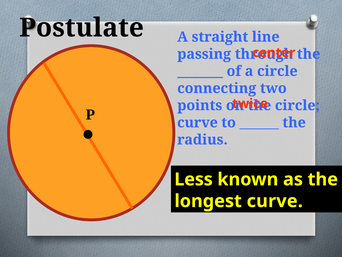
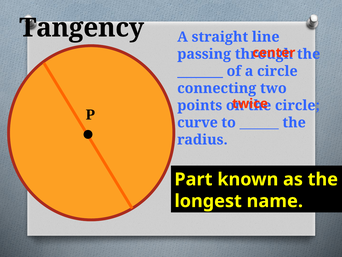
Postulate: Postulate -> Tangency
Less: Less -> Part
longest curve: curve -> name
